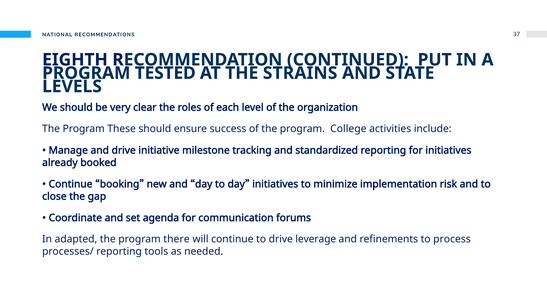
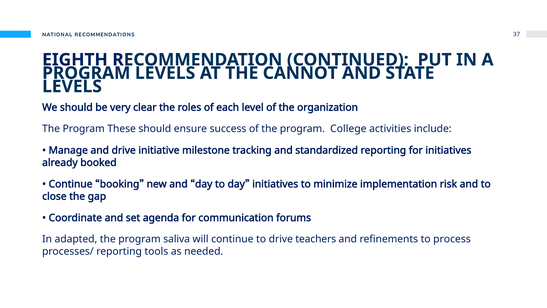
PROGRAM TESTED: TESTED -> LEVELS
STRAINS: STRAINS -> CANNOT
there: there -> saliva
leverage: leverage -> teachers
